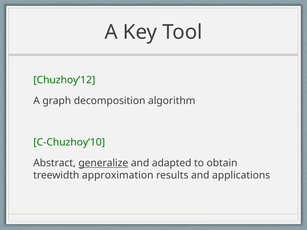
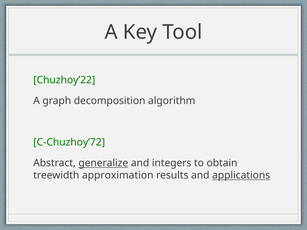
Chuzhoy’12: Chuzhoy’12 -> Chuzhoy’22
C-Chuzhoy’10: C-Chuzhoy’10 -> C-Chuzhoy’72
adapted: adapted -> integers
applications underline: none -> present
